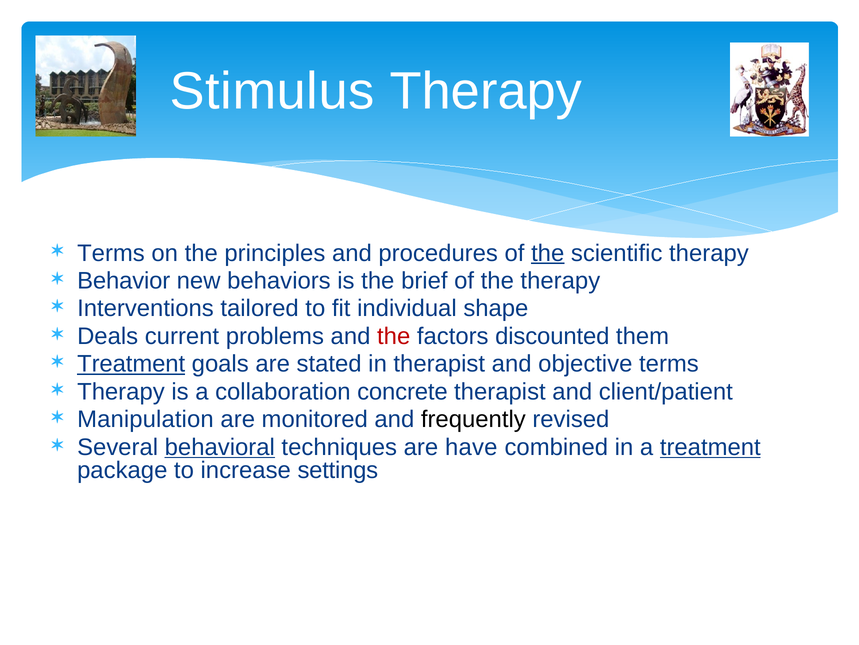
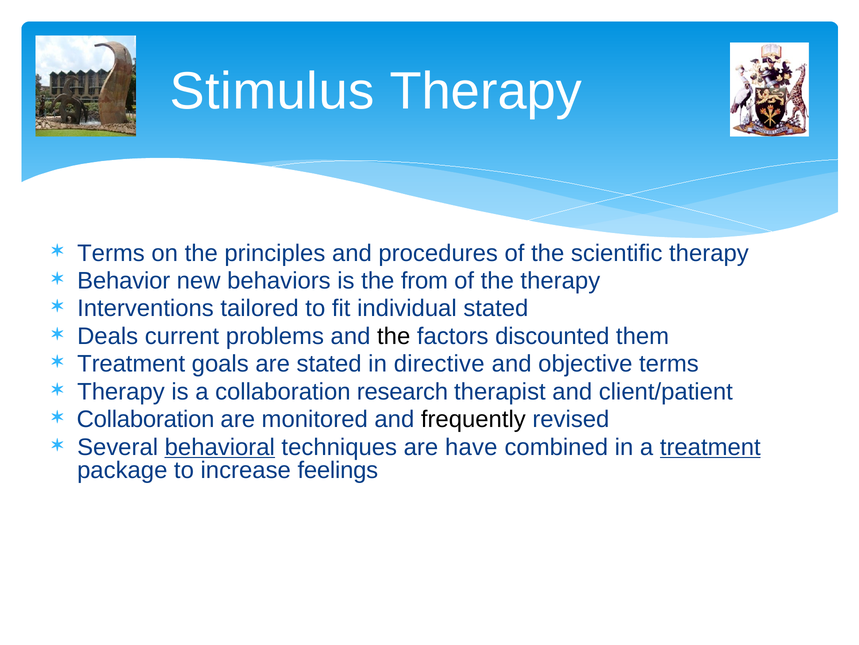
the at (548, 253) underline: present -> none
brief: brief -> from
individual shape: shape -> stated
the at (394, 336) colour: red -> black
Treatment at (131, 364) underline: present -> none
in therapist: therapist -> directive
concrete: concrete -> research
Manipulation at (145, 419): Manipulation -> Collaboration
settings: settings -> feelings
